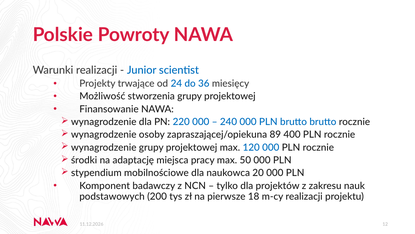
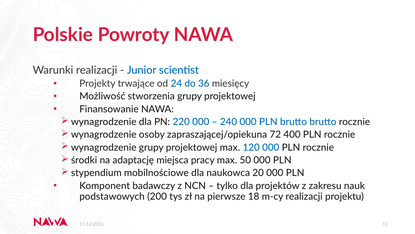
89: 89 -> 72
